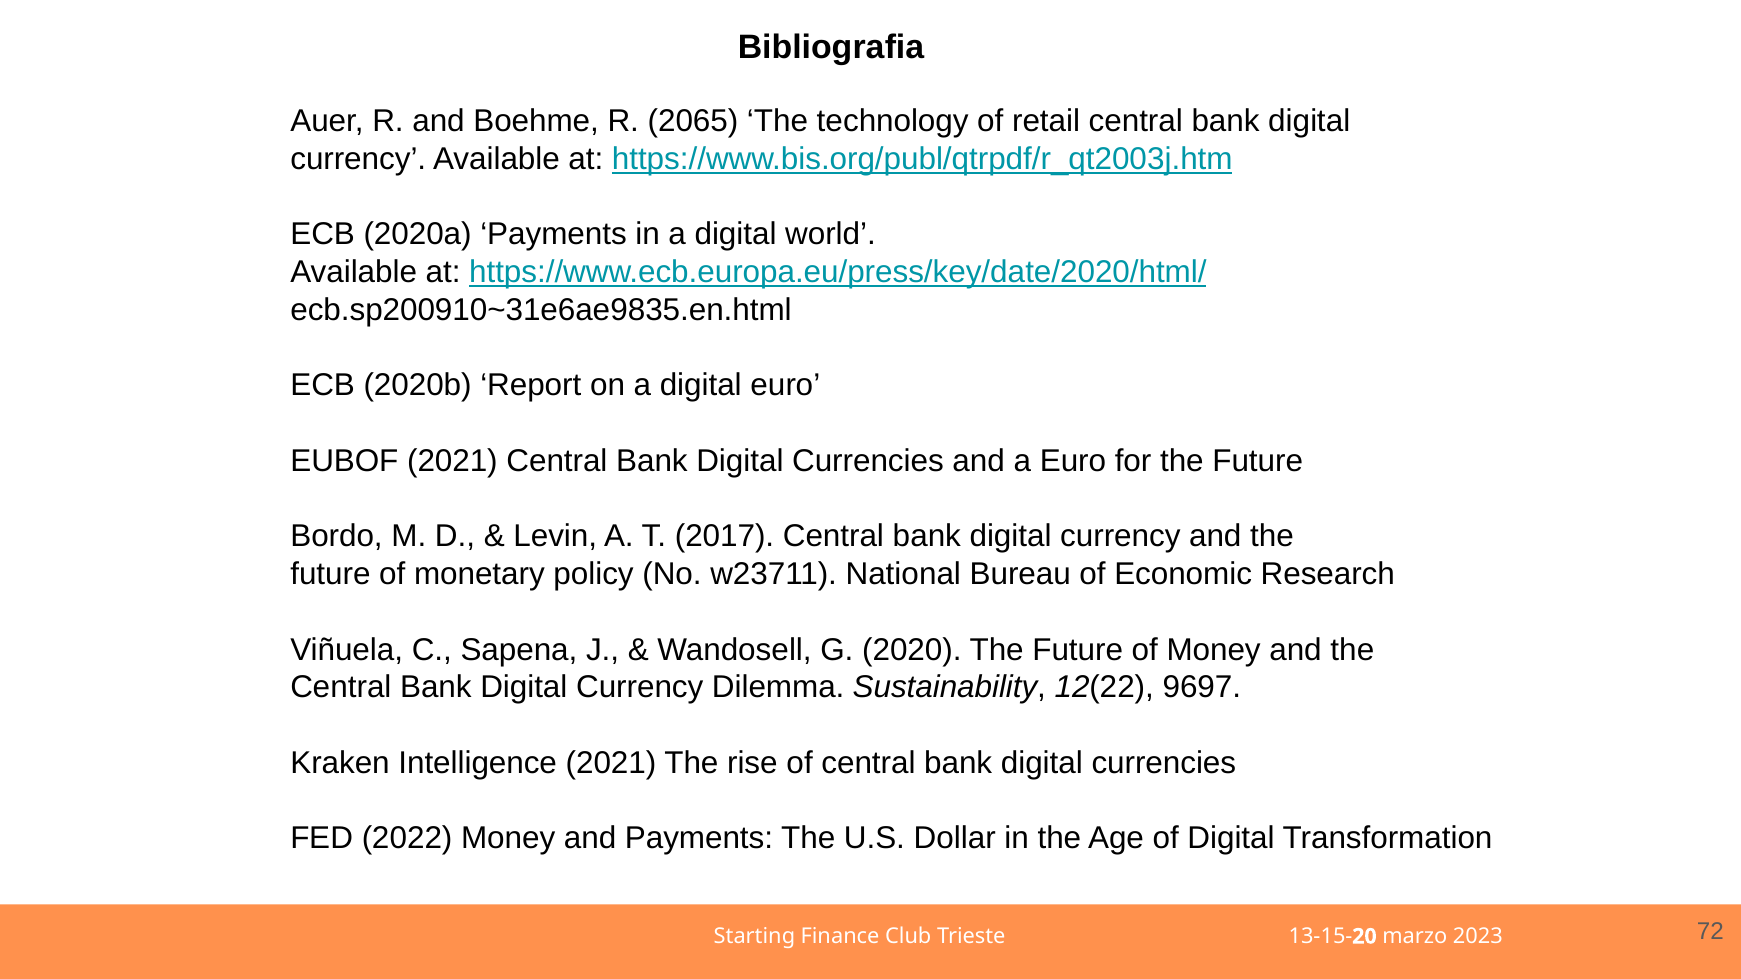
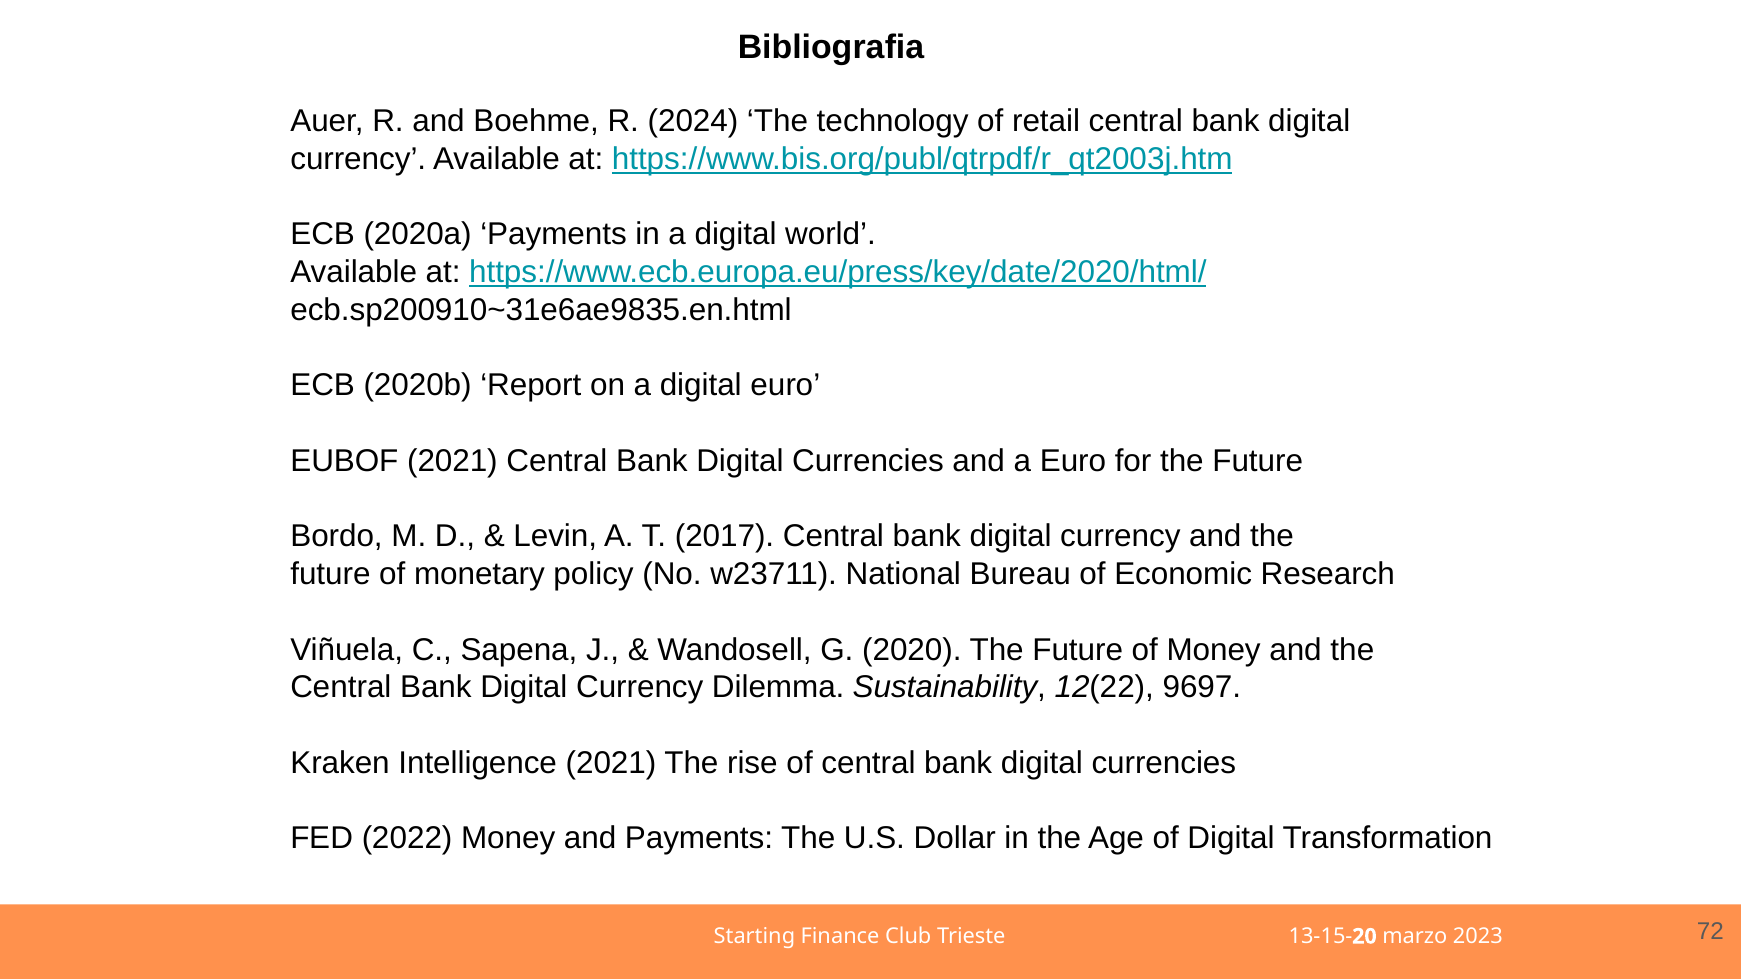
2065: 2065 -> 2024
